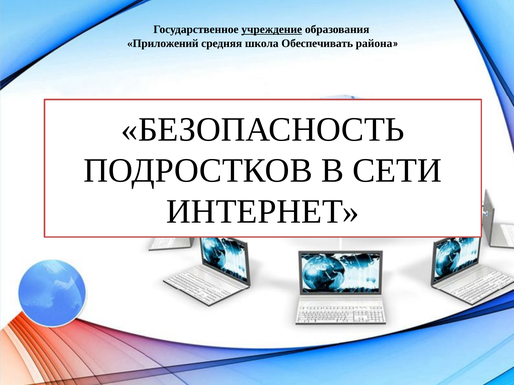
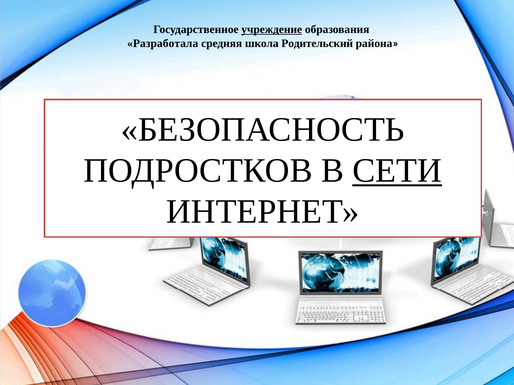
Приложений: Приложений -> Разработала
Обеспечивать: Обеспечивать -> Родительский
СЕТИ underline: none -> present
